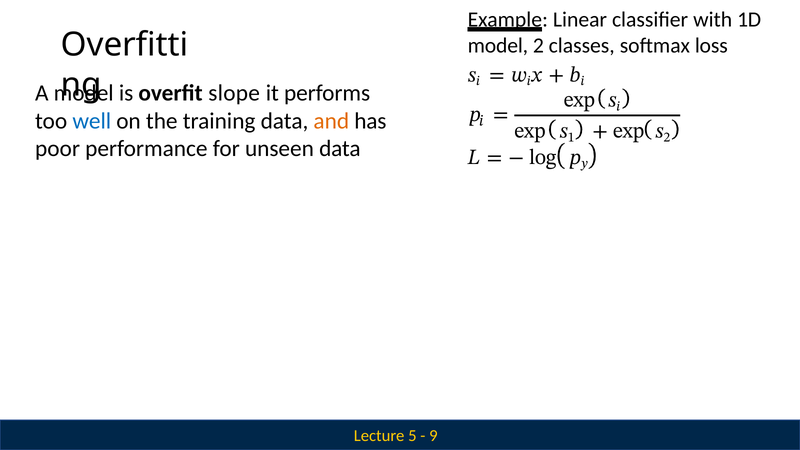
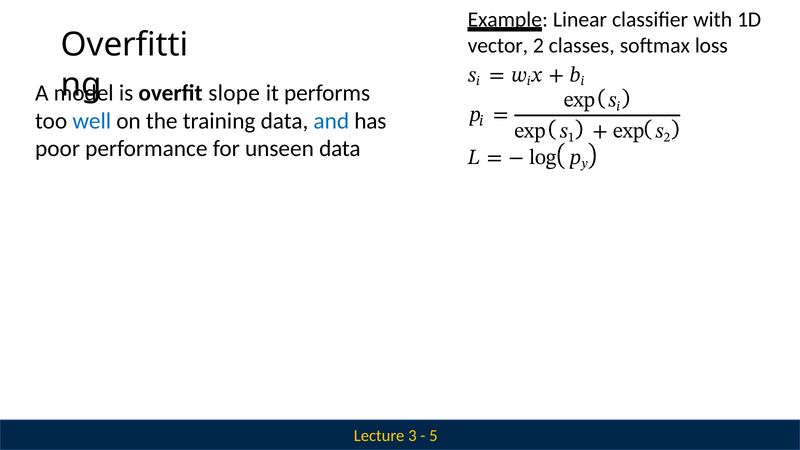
model at (498, 46): model -> vector
and colour: orange -> blue
5: 5 -> 3
9: 9 -> 5
